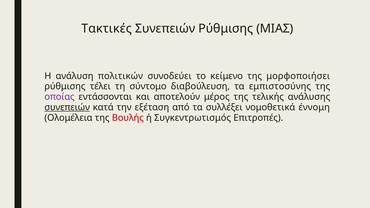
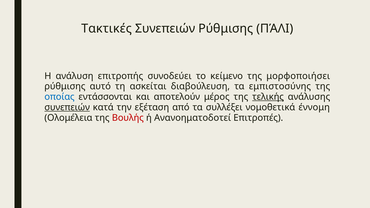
ΜΙΑΣ: ΜΙΑΣ -> ΠΆΛΙ
πολιτικών: πολιτικών -> επιτροπής
τέλει: τέλει -> αυτό
σύντομο: σύντομο -> ασκείται
οποίας colour: purple -> blue
τελικής underline: none -> present
Συγκεντρωτισμός: Συγκεντρωτισμός -> Ανανοηματοδοτεί
